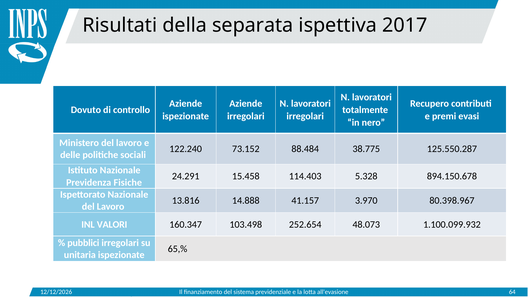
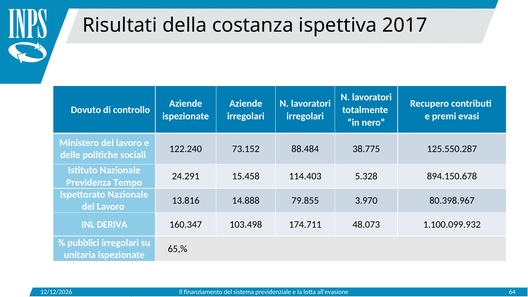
separata: separata -> costanza
Fisiche: Fisiche -> Tempo
41.157: 41.157 -> 79.855
VALORI: VALORI -> DERIVA
252.654: 252.654 -> 174.711
